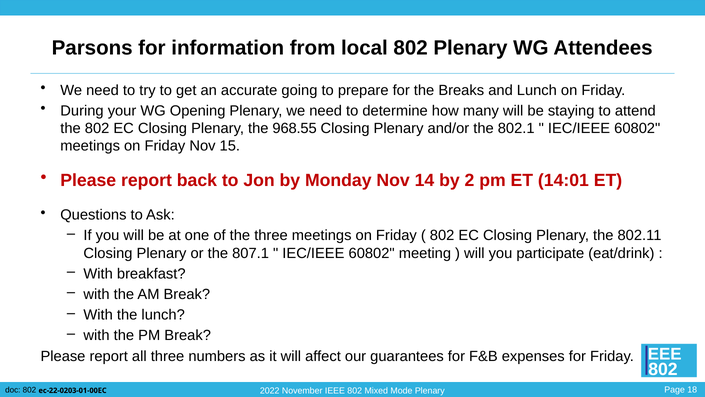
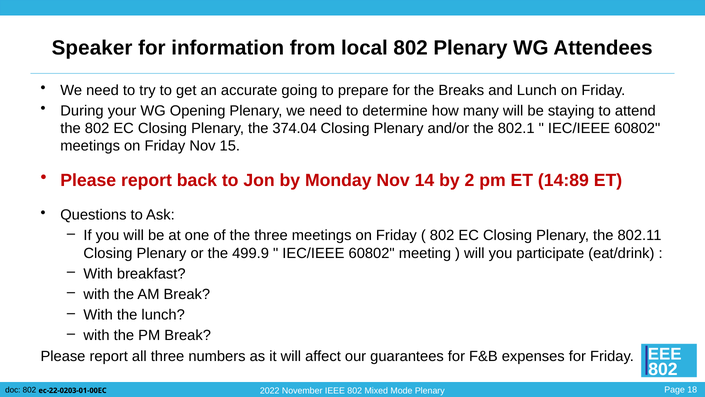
Parsons: Parsons -> Speaker
968.55: 968.55 -> 374.04
14:01: 14:01 -> 14:89
807.1: 807.1 -> 499.9
